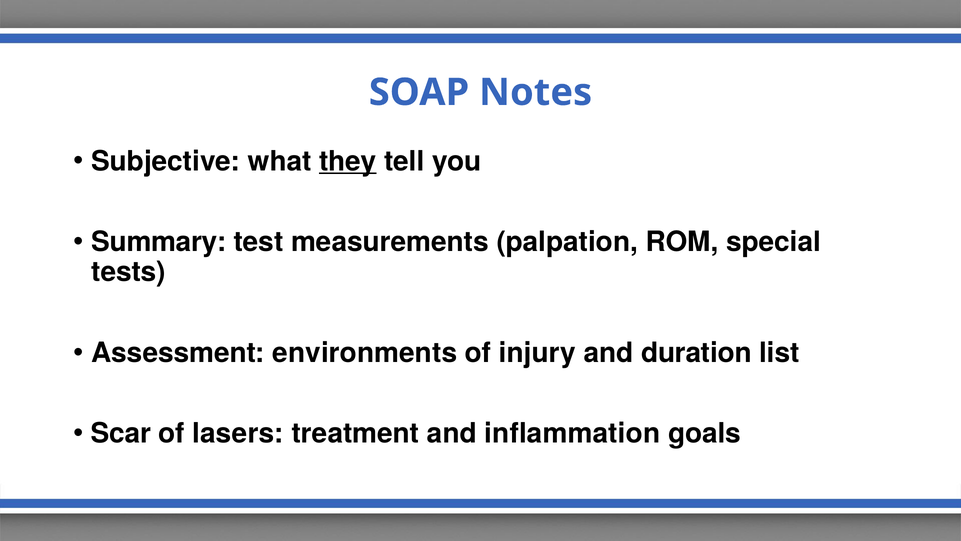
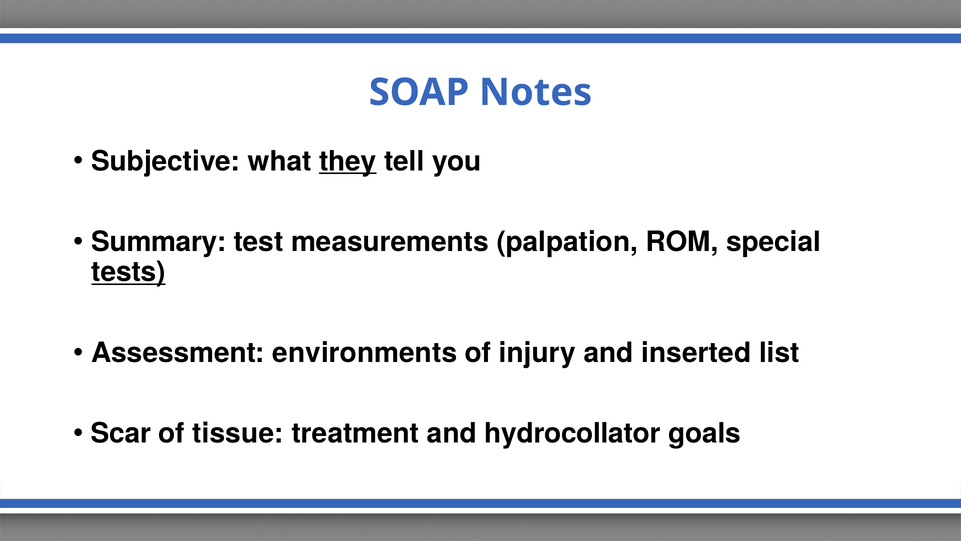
tests underline: none -> present
duration: duration -> inserted
lasers: lasers -> tissue
inflammation: inflammation -> hydrocollator
